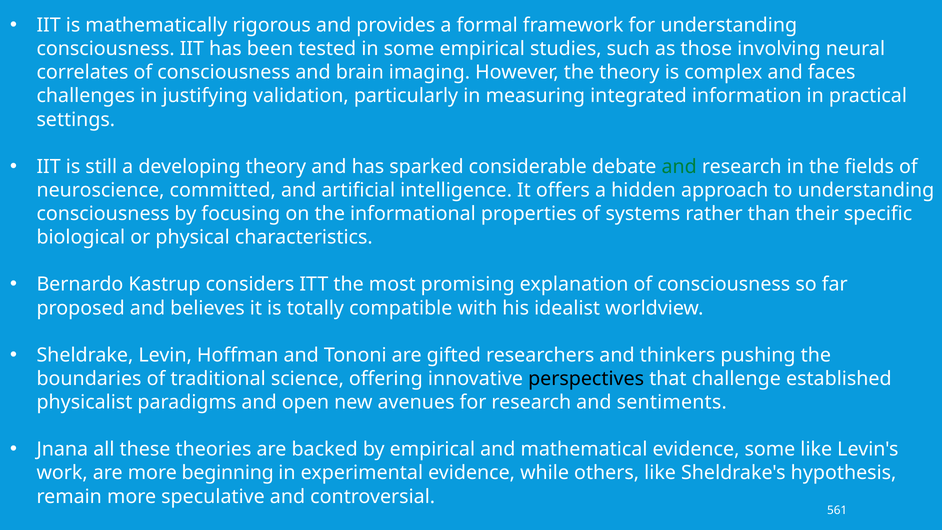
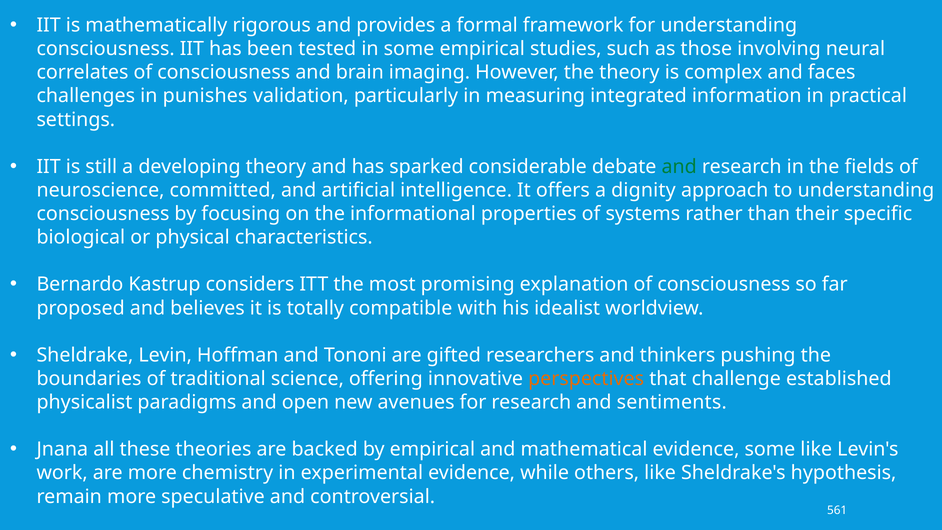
justifying: justifying -> punishes
hidden: hidden -> dignity
perspectives colour: black -> orange
beginning: beginning -> chemistry
